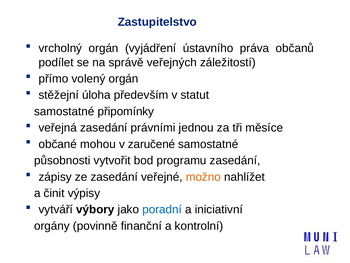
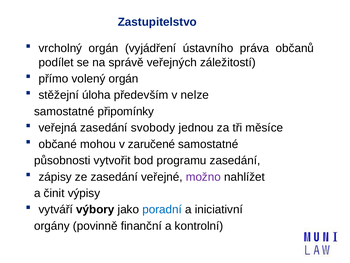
statut: statut -> nelze
právními: právními -> svobody
možno colour: orange -> purple
